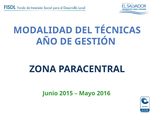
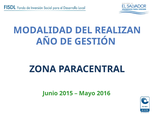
TÉCNICAS: TÉCNICAS -> REALIZAN
